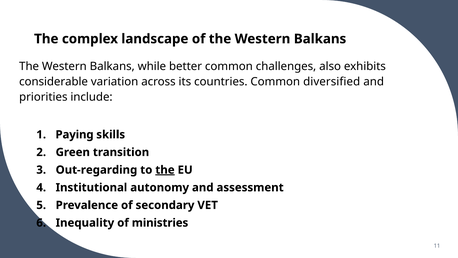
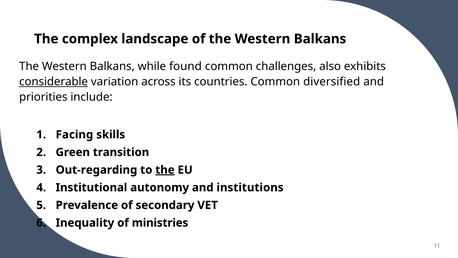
better: better -> found
considerable underline: none -> present
Paying: Paying -> Facing
assessment: assessment -> institutions
